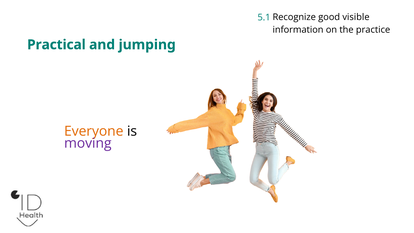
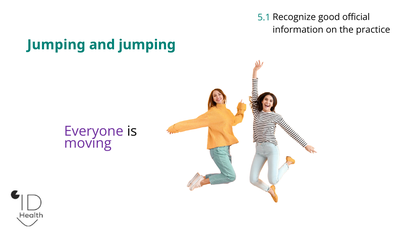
visible: visible -> official
Practical at (56, 45): Practical -> Jumping
Everyone colour: orange -> purple
